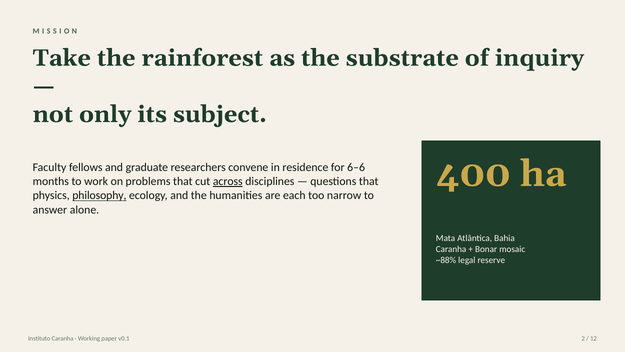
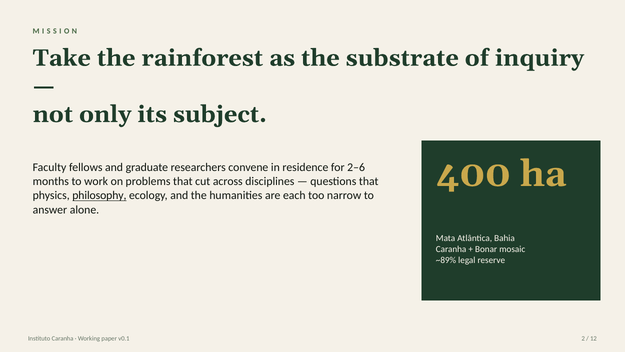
6–6: 6–6 -> 2–6
across underline: present -> none
~88%: ~88% -> ~89%
